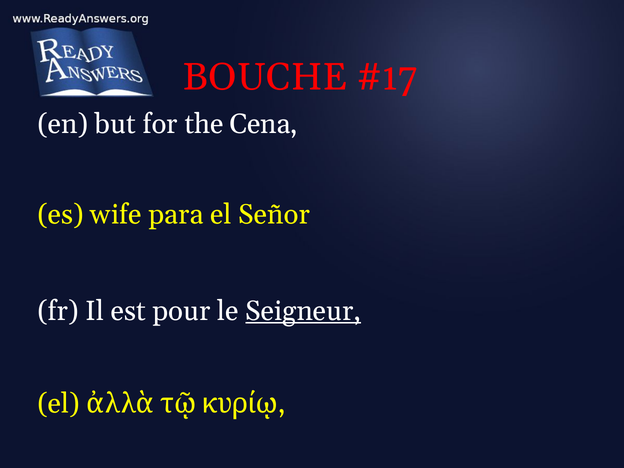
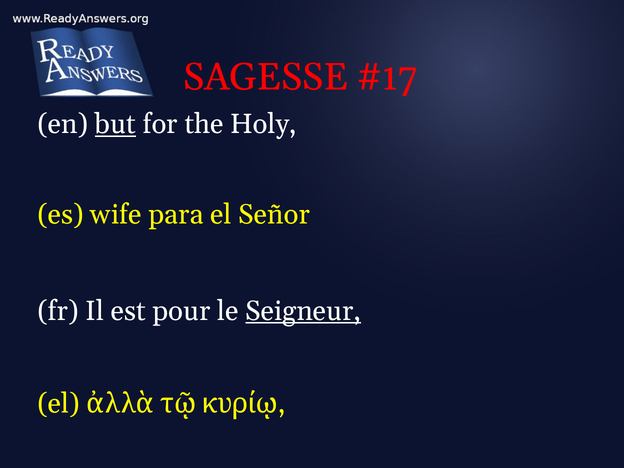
BOUCHE: BOUCHE -> SAGESSE
but underline: none -> present
Cena: Cena -> Holy
